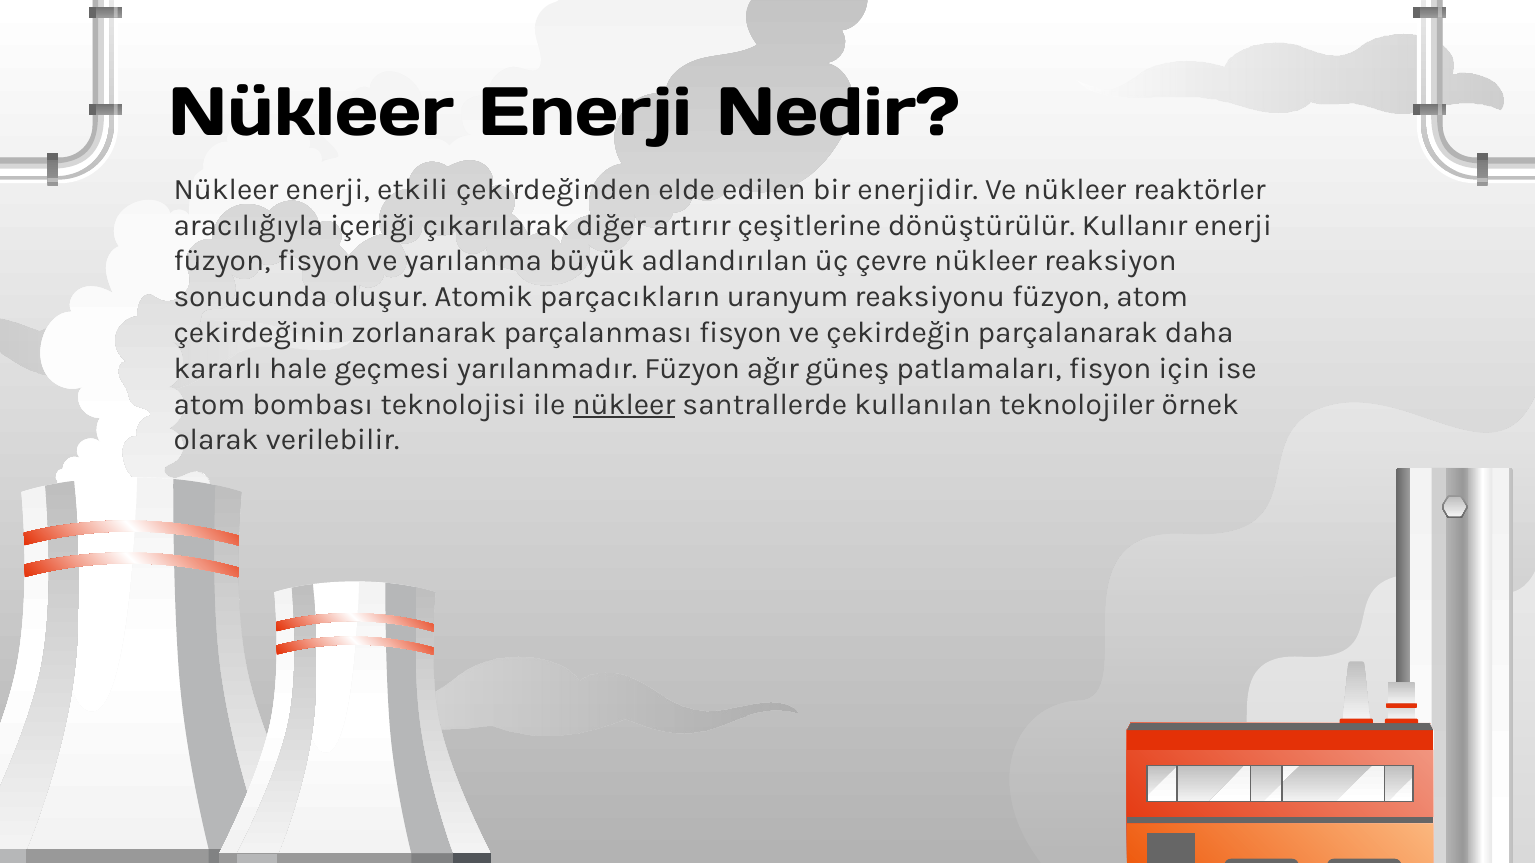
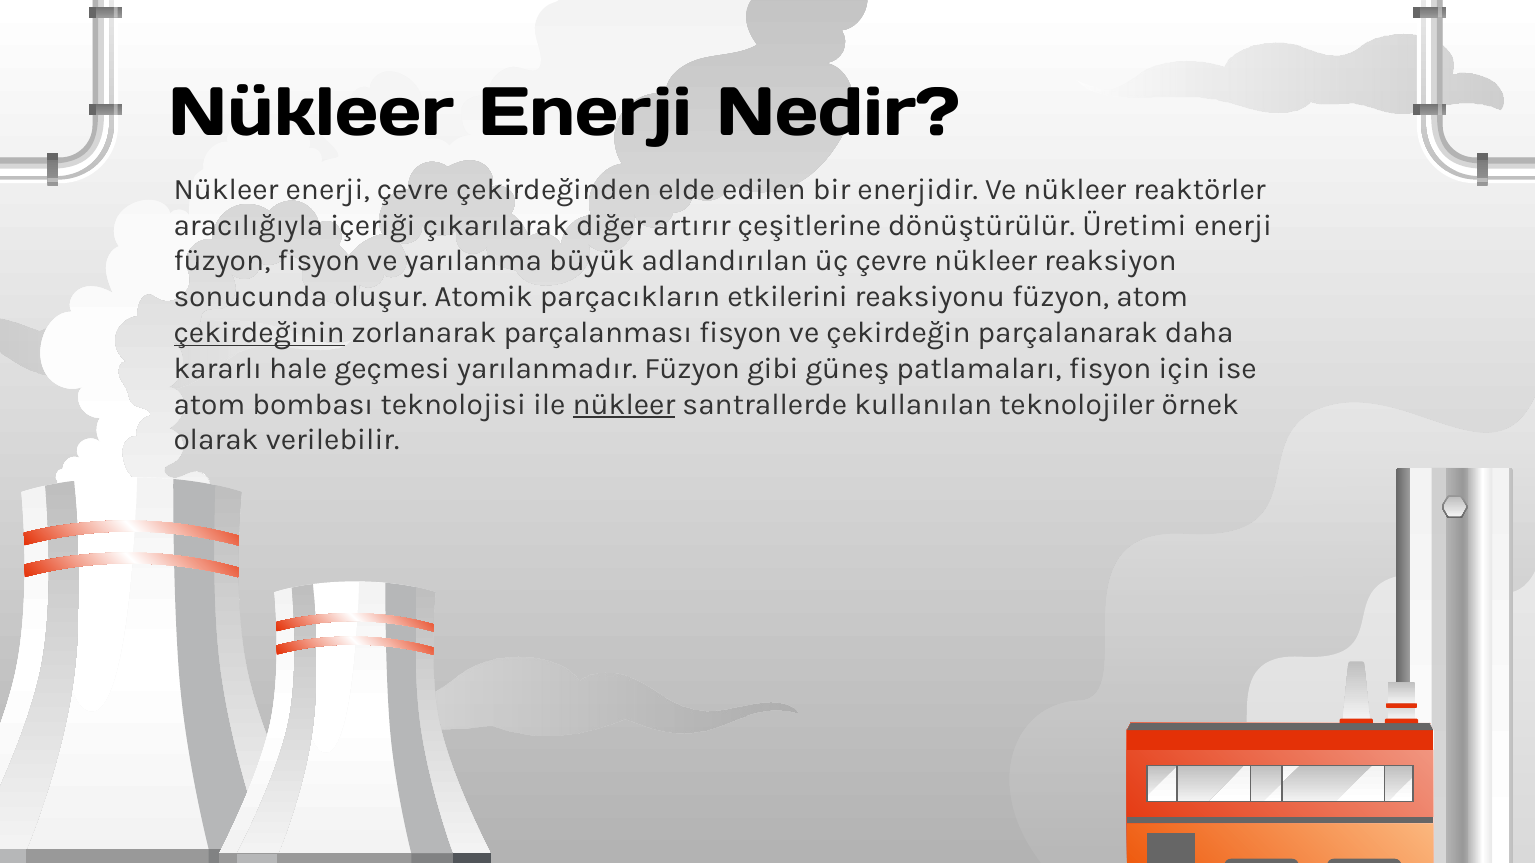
enerji etkili: etkili -> çevre
Kullanır: Kullanır -> Üretimi
uranyum: uranyum -> etkilerini
çekirdeğinin underline: none -> present
ağır: ağır -> gibi
